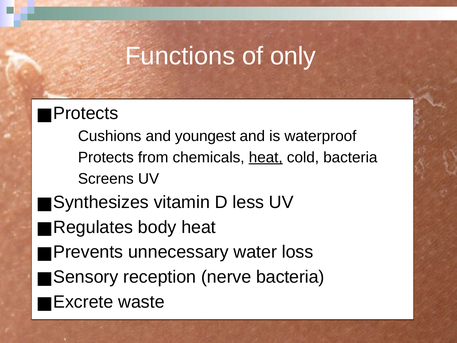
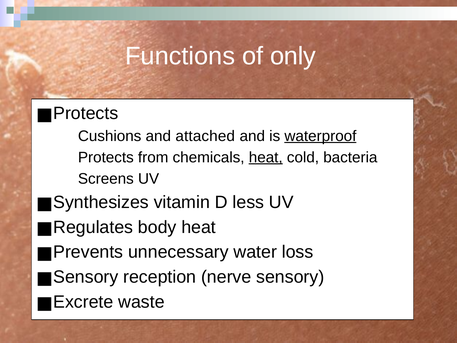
youngest: youngest -> attached
waterproof underline: none -> present
nerve bacteria: bacteria -> sensory
